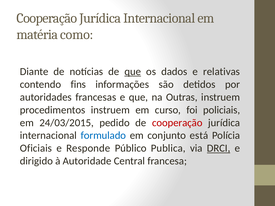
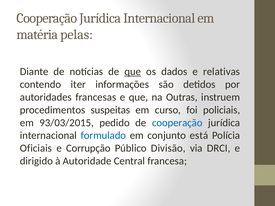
como: como -> pelas
fins: fins -> iter
procedimentos instruem: instruem -> suspeitas
24/03/2015: 24/03/2015 -> 93/03/2015
cooperação at (177, 123) colour: red -> blue
Responde: Responde -> Corrupção
Publica: Publica -> Divisão
DRCI underline: present -> none
